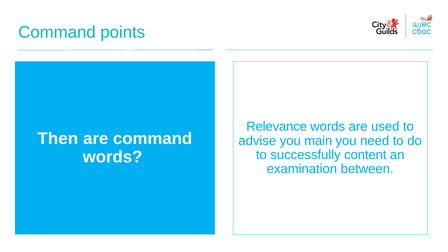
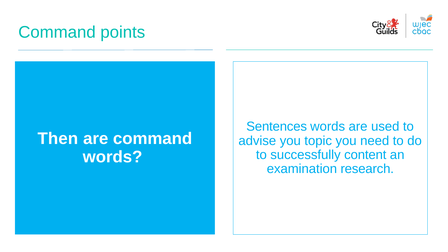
Relevance: Relevance -> Sentences
main: main -> topic
between: between -> research
